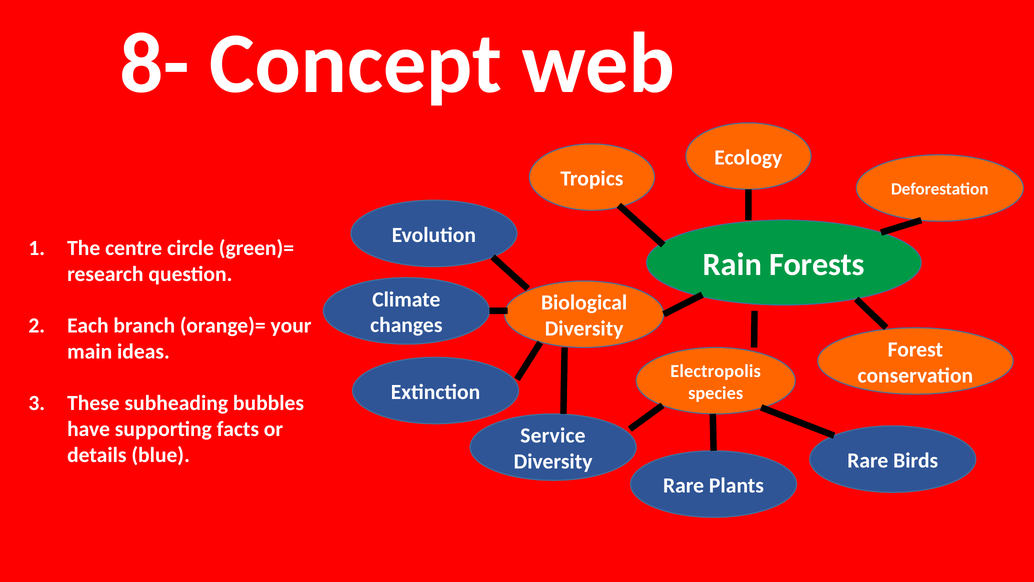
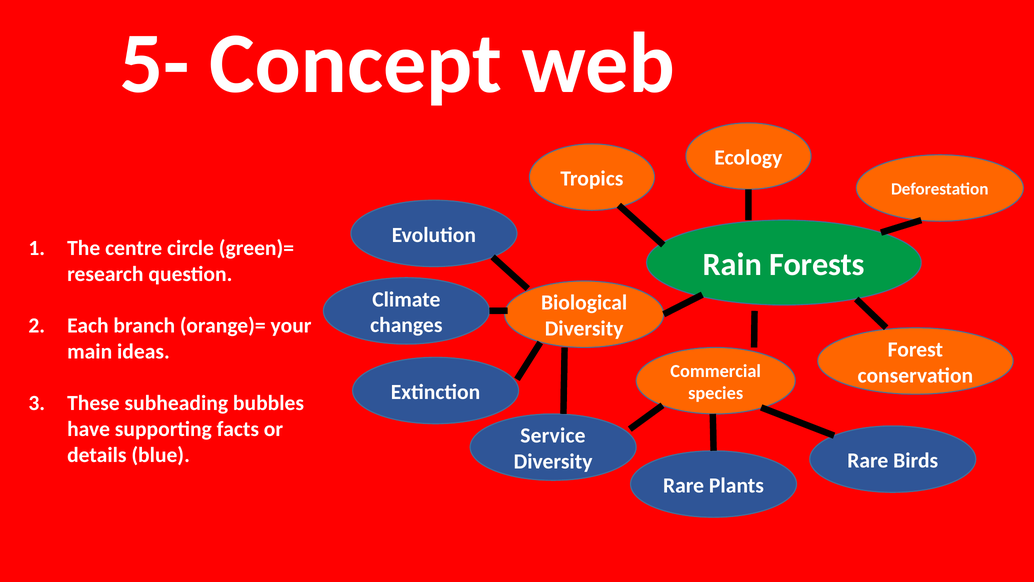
8-: 8- -> 5-
Electropolis: Electropolis -> Commercial
